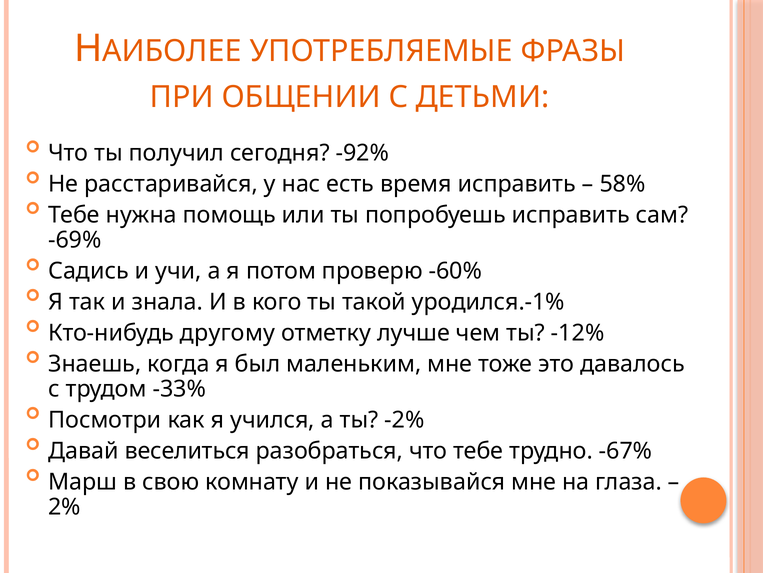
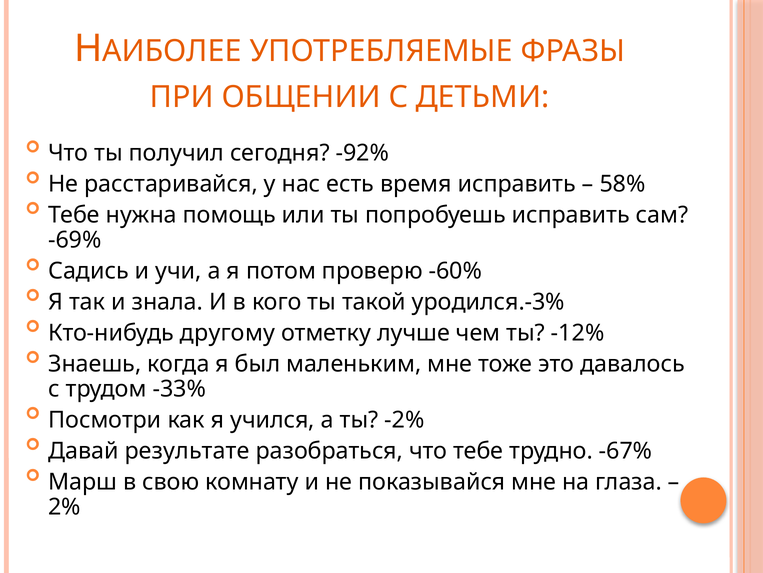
уродился.-1%: уродился.-1% -> уродился.-3%
веселиться: веселиться -> результате
